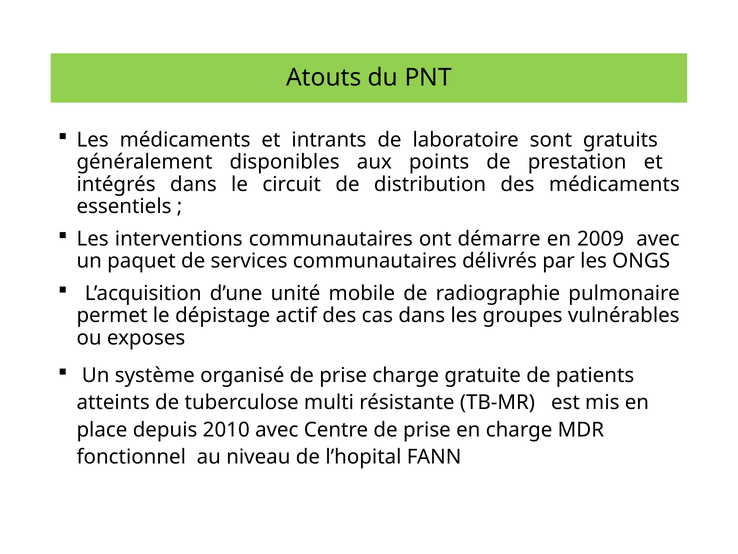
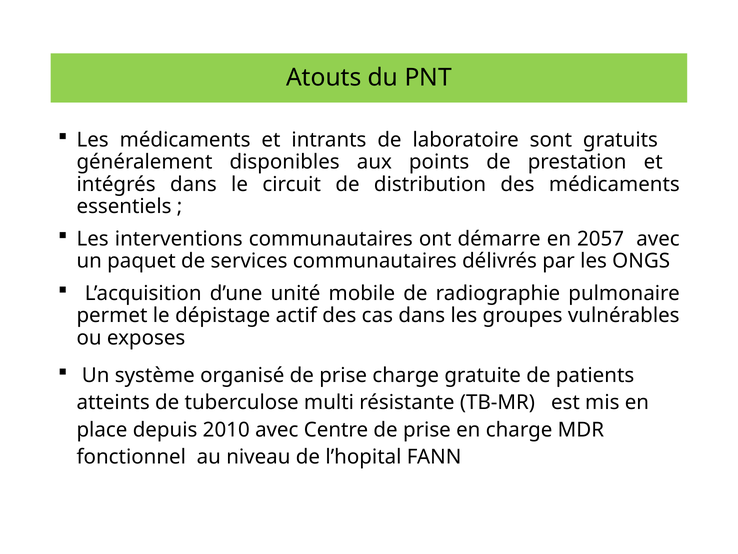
2009: 2009 -> 2057
